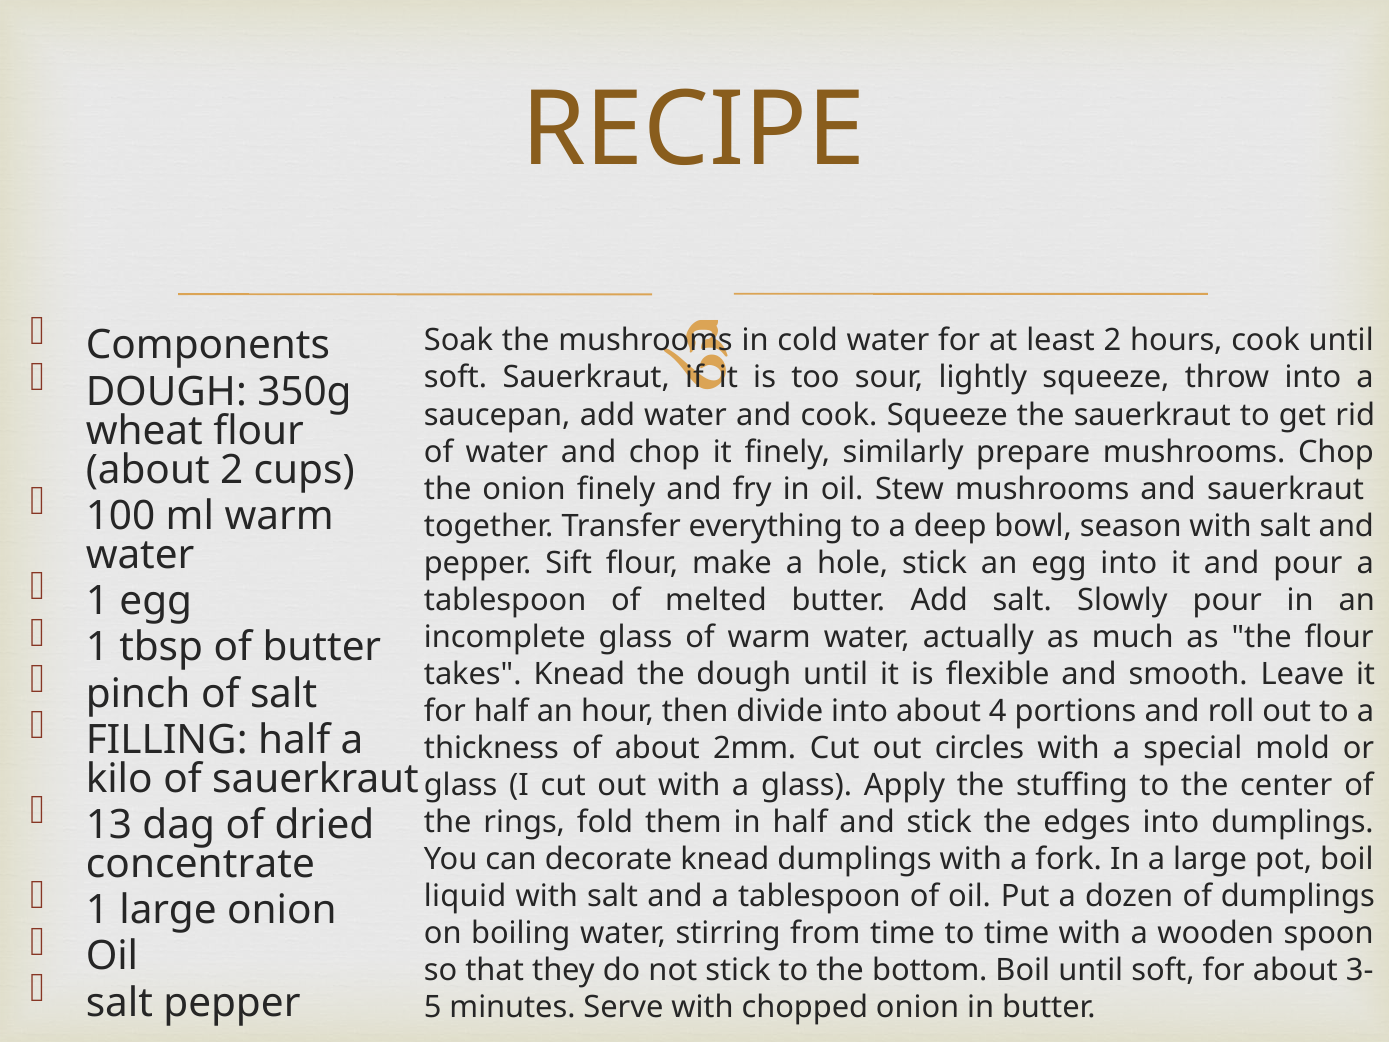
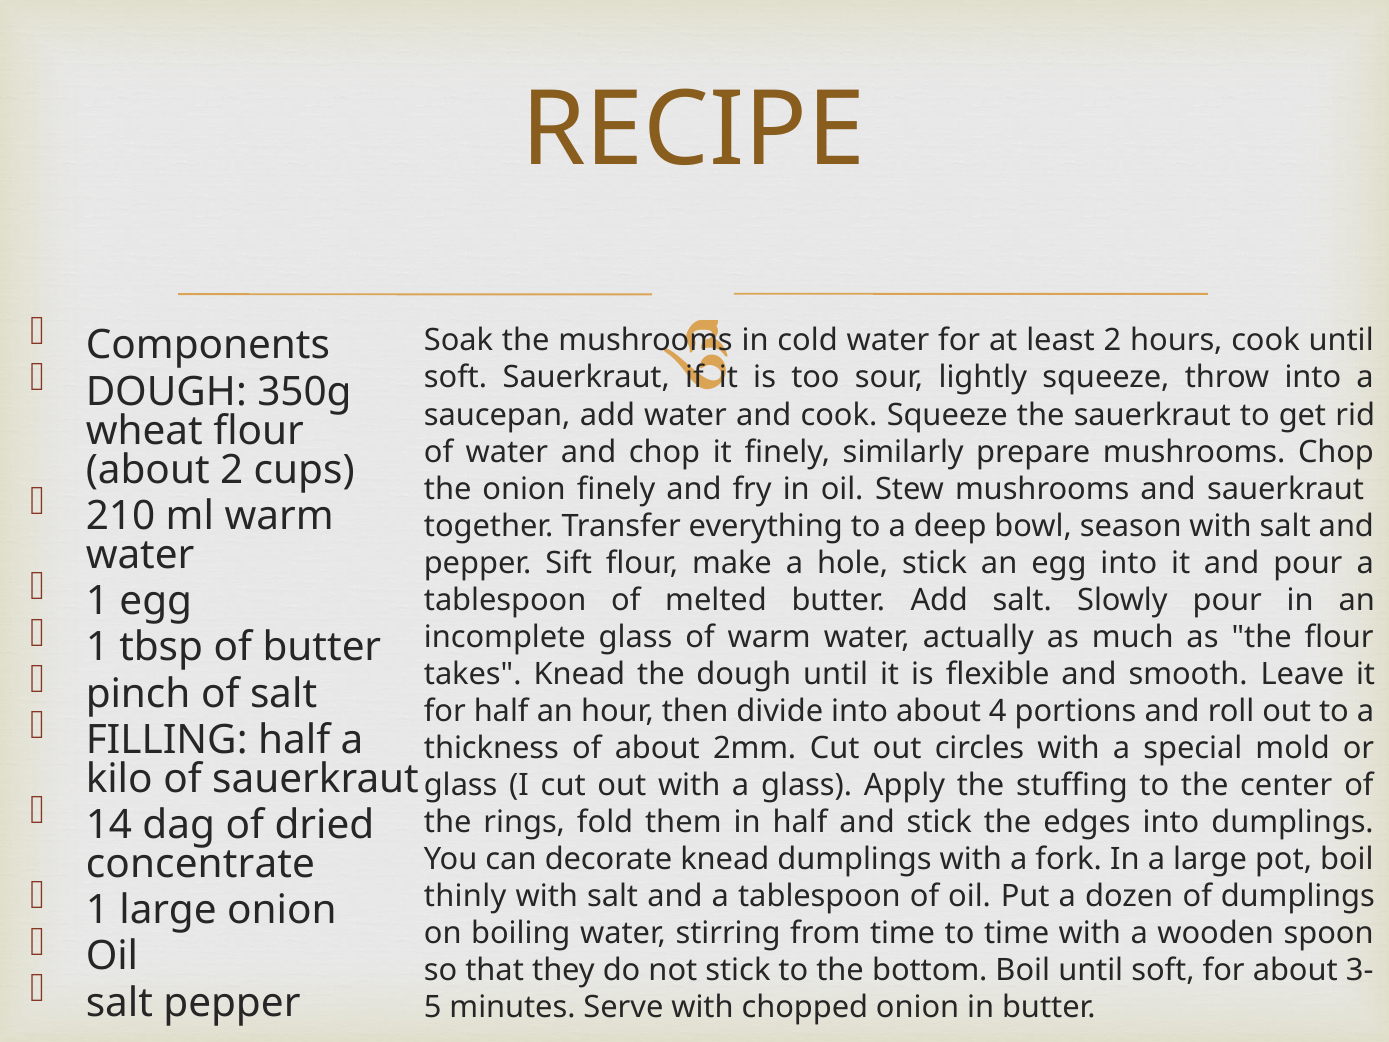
100: 100 -> 210
13: 13 -> 14
liquid: liquid -> thinly
